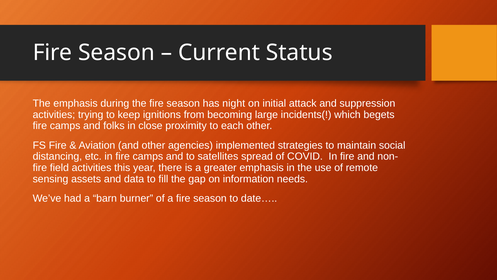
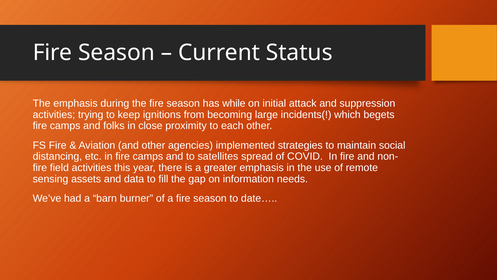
night: night -> while
